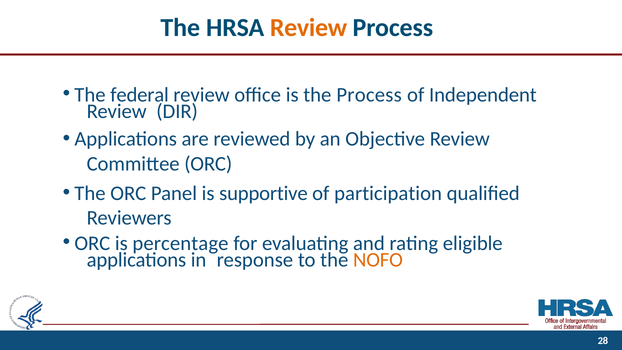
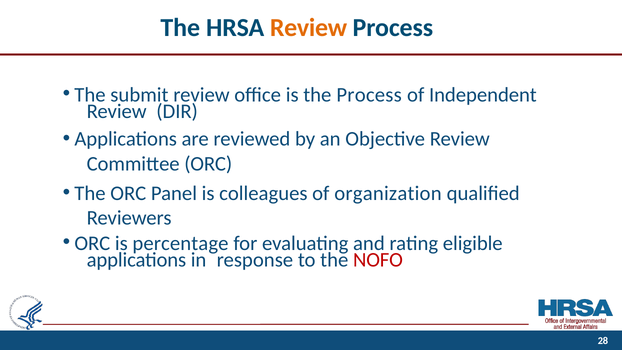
federal: federal -> submit
supportive: supportive -> colleagues
participation: participation -> organization
NOFO colour: orange -> red
